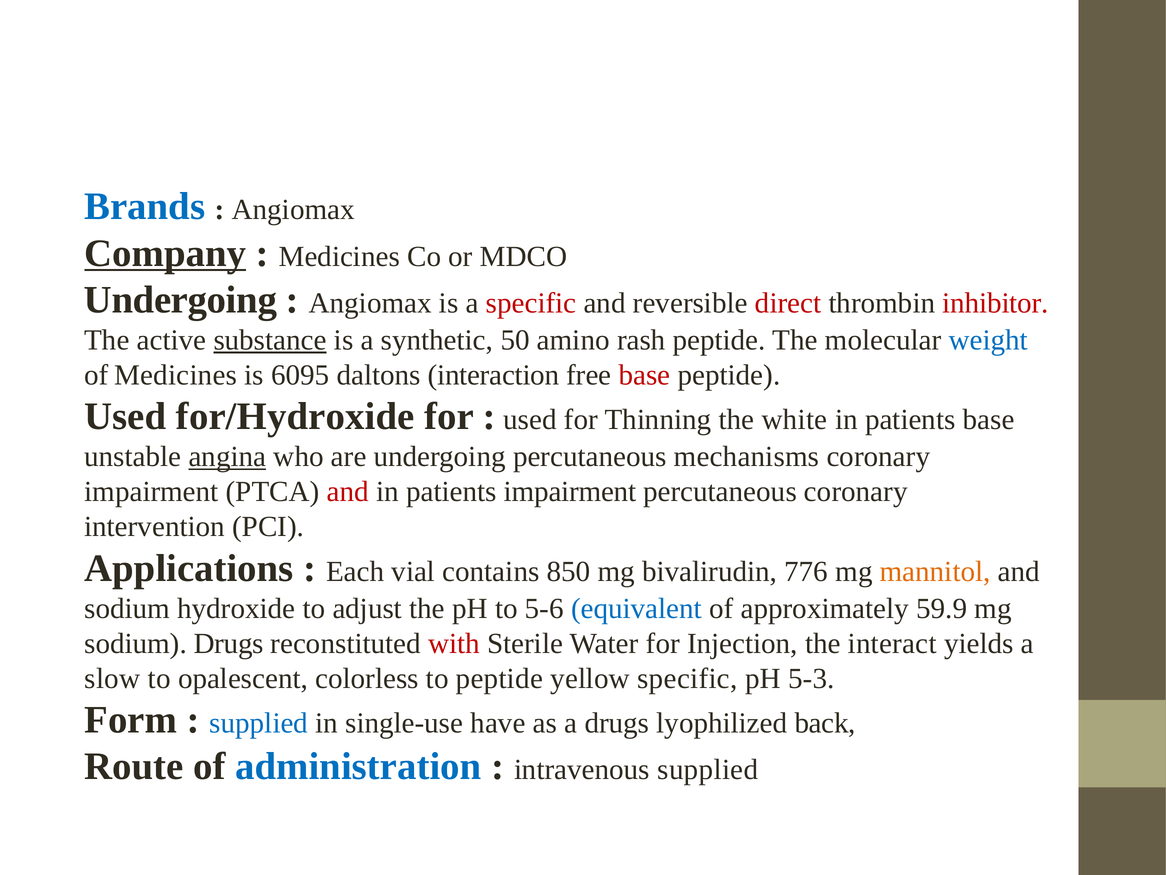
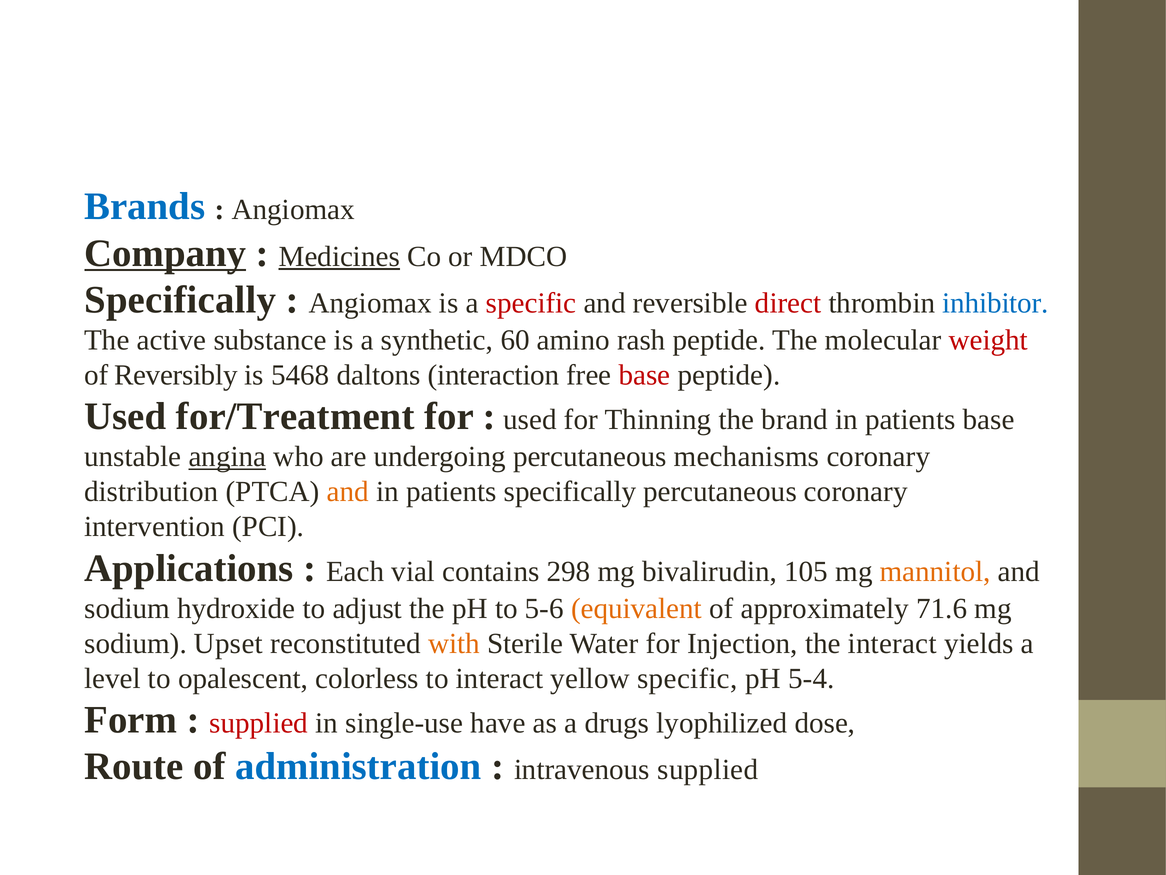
Medicines at (339, 256) underline: none -> present
Undergoing at (180, 300): Undergoing -> Specifically
inhibitor colour: red -> blue
substance underline: present -> none
50: 50 -> 60
weight colour: blue -> red
of Medicines: Medicines -> Reversibly
6095: 6095 -> 5468
for/Hydroxide: for/Hydroxide -> for/Treatment
white: white -> brand
impairment at (151, 491): impairment -> distribution
and at (348, 491) colour: red -> orange
patients impairment: impairment -> specifically
850: 850 -> 298
776: 776 -> 105
equivalent colour: blue -> orange
59.9: 59.9 -> 71.6
sodium Drugs: Drugs -> Upset
with colour: red -> orange
slow: slow -> level
to peptide: peptide -> interact
5-3: 5-3 -> 5-4
supplied at (259, 723) colour: blue -> red
back: back -> dose
